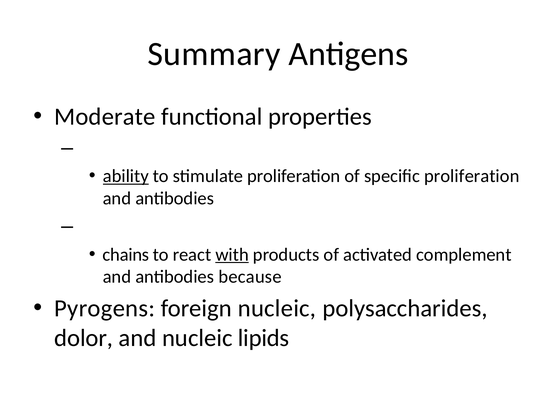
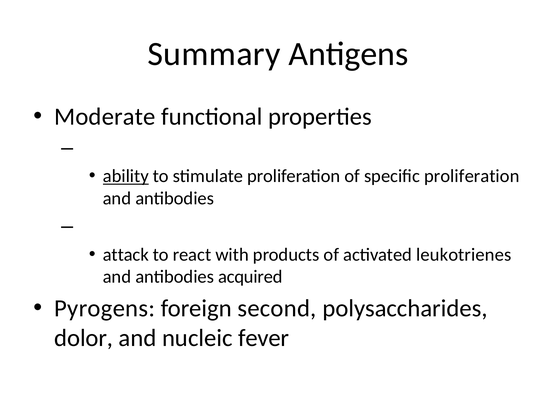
chains: chains -> attack
with underline: present -> none
complement: complement -> leukotrienes
because: because -> acquired
foreign nucleic: nucleic -> second
lipids: lipids -> fever
